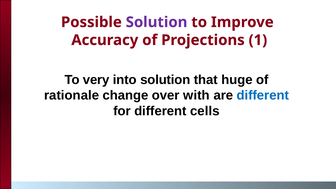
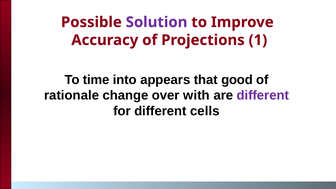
very: very -> time
into solution: solution -> appears
huge: huge -> good
different at (263, 95) colour: blue -> purple
